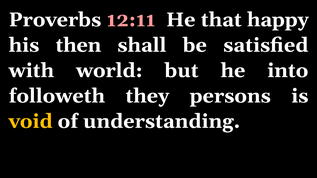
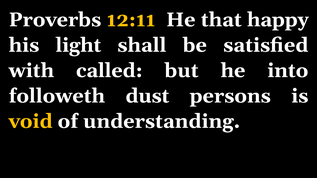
12:11 colour: pink -> yellow
then: then -> light
world: world -> called
they: they -> dust
